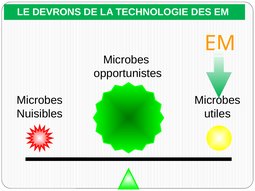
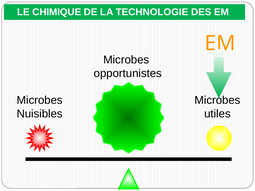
DEVRONS: DEVRONS -> CHIMIQUE
